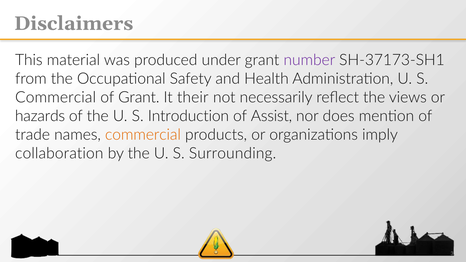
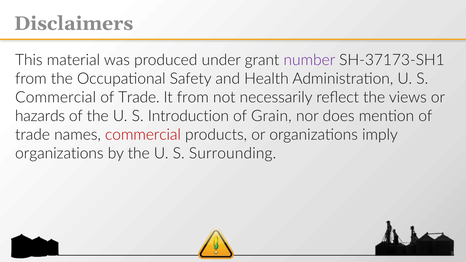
Grant at (139, 98): Grant -> Trade
It their: their -> from
Assist: Assist -> Grain
commercial at (143, 135) colour: orange -> red
collaboration at (59, 153): collaboration -> organizations
